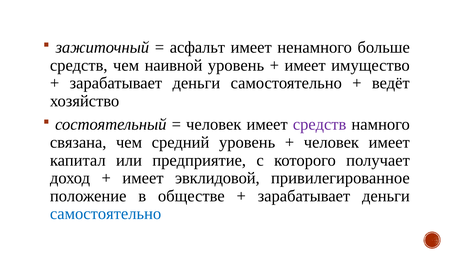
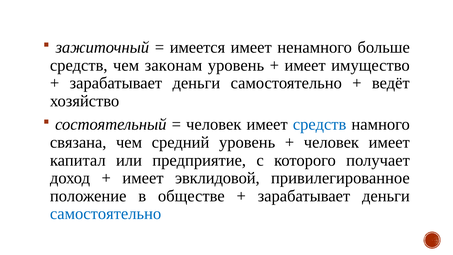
асфальт: асфальт -> имеется
наивной: наивной -> законам
средств at (320, 124) colour: purple -> blue
